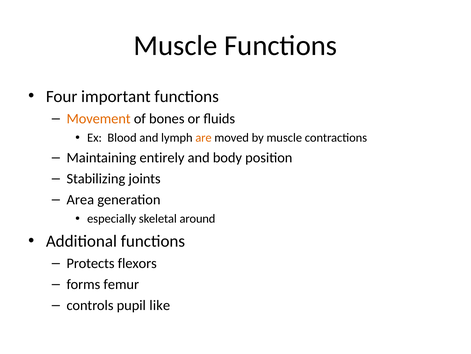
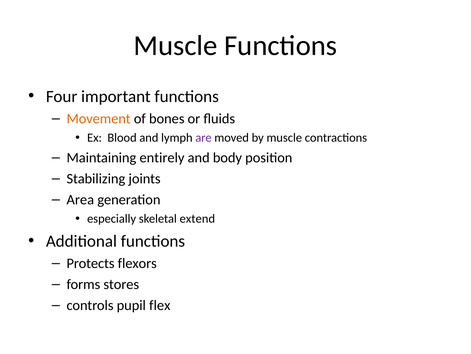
are colour: orange -> purple
around: around -> extend
femur: femur -> stores
like: like -> flex
